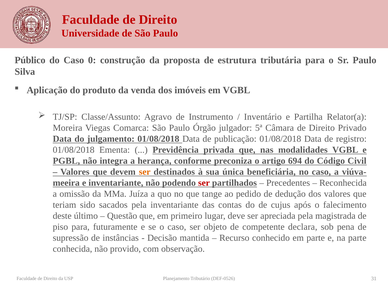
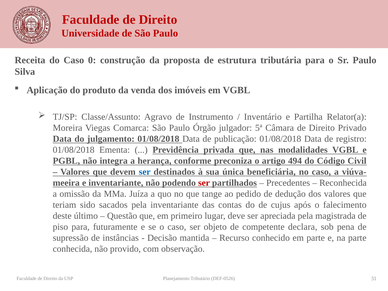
Público: Público -> Receita
694: 694 -> 494
ser at (145, 172) colour: orange -> blue
